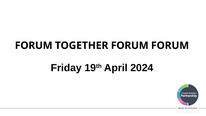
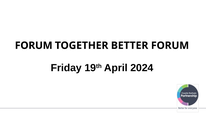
TOGETHER FORUM: FORUM -> BETTER
